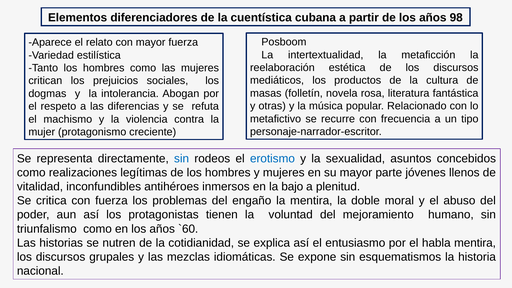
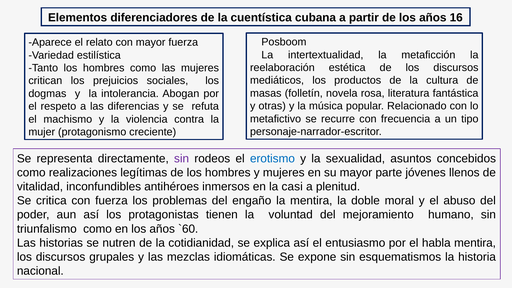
98: 98 -> 16
sin at (182, 158) colour: blue -> purple
bajo: bajo -> casi
